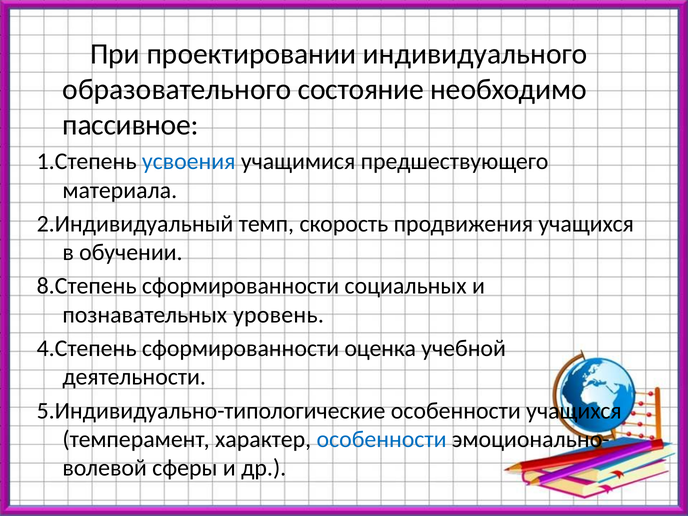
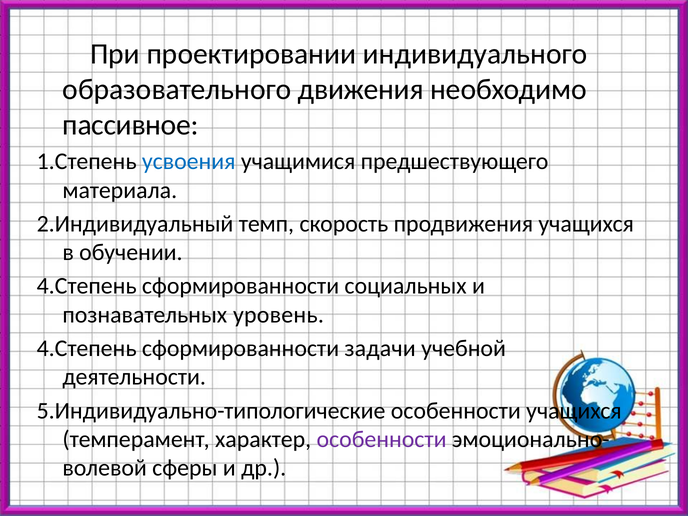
состояние: состояние -> движения
8.Степень at (87, 286): 8.Степень -> 4.Степень
оценка: оценка -> задачи
особенности at (382, 439) colour: blue -> purple
